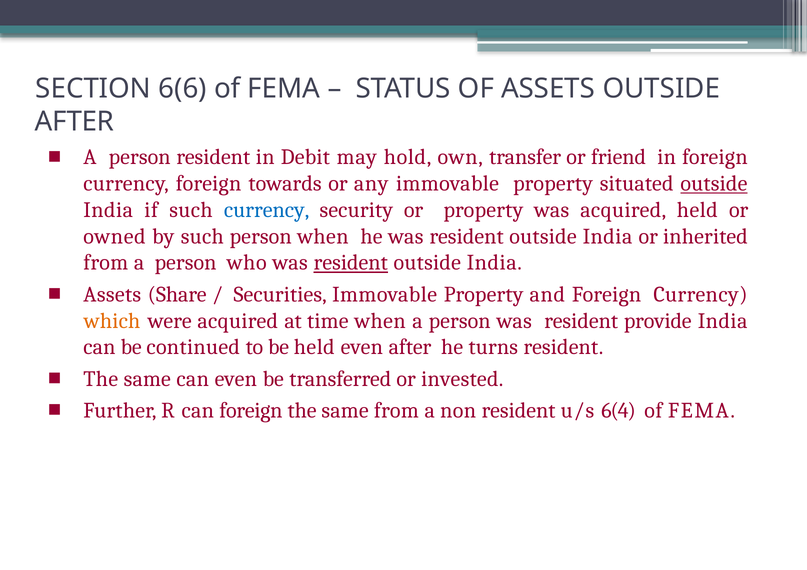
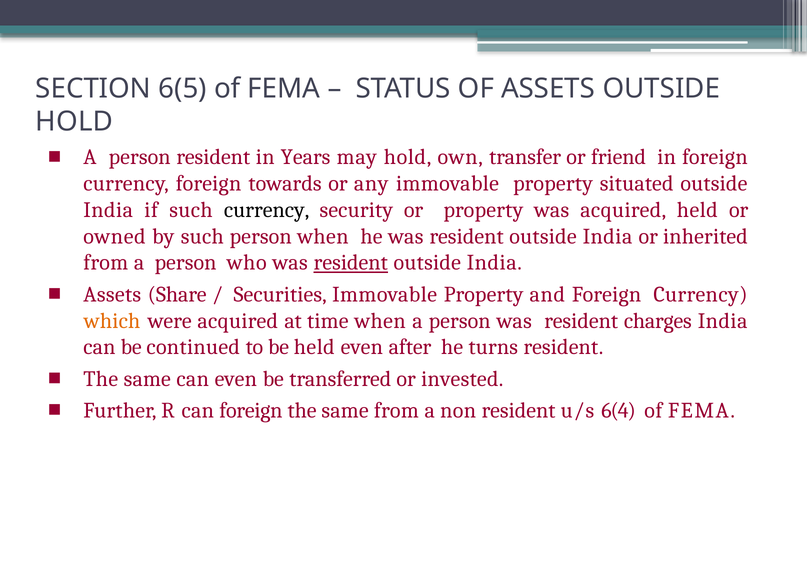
6(6: 6(6 -> 6(5
AFTER at (75, 122): AFTER -> HOLD
Debit: Debit -> Years
outside at (714, 184) underline: present -> none
currency at (267, 210) colour: blue -> black
provide: provide -> charges
